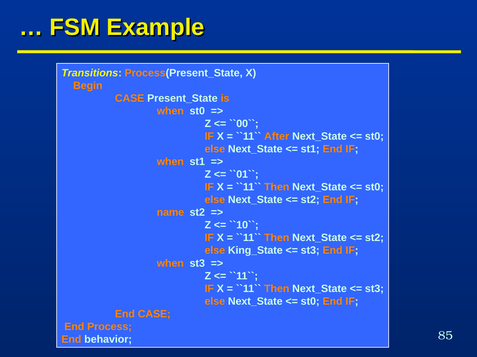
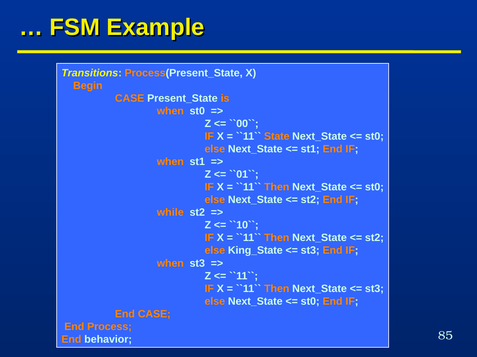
After: After -> State
name: name -> while
